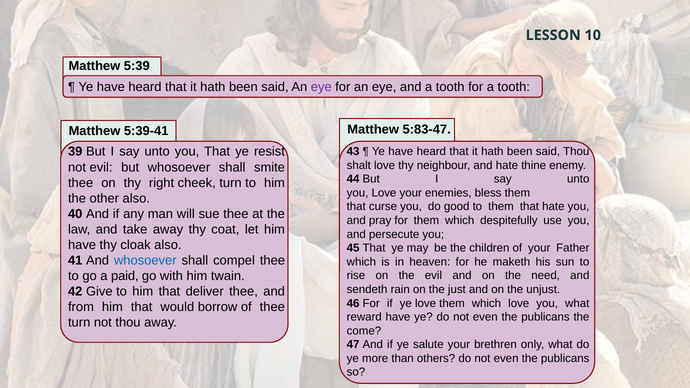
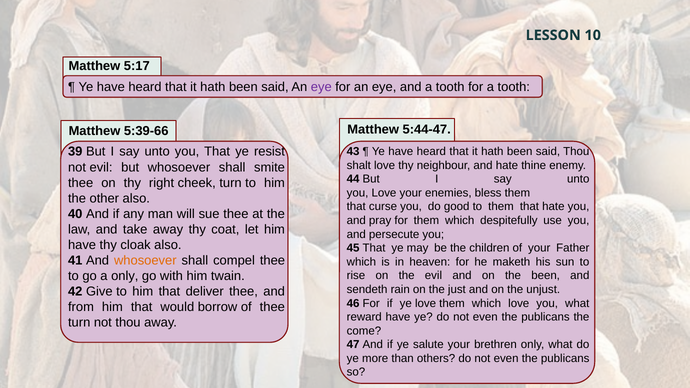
5:39: 5:39 -> 5:17
5:39-41: 5:39-41 -> 5:39-66
5:83-47: 5:83-47 -> 5:44-47
whosoever at (145, 260) colour: blue -> orange
a paid: paid -> only
the need: need -> been
